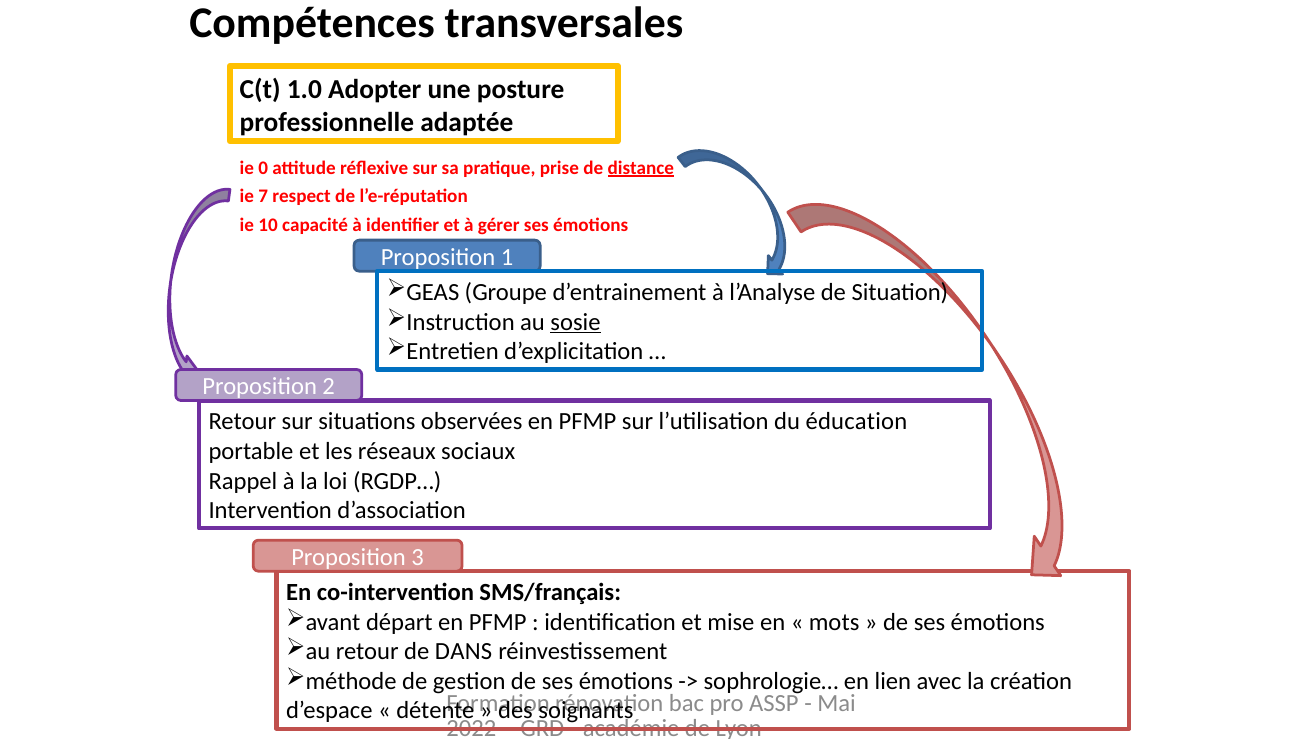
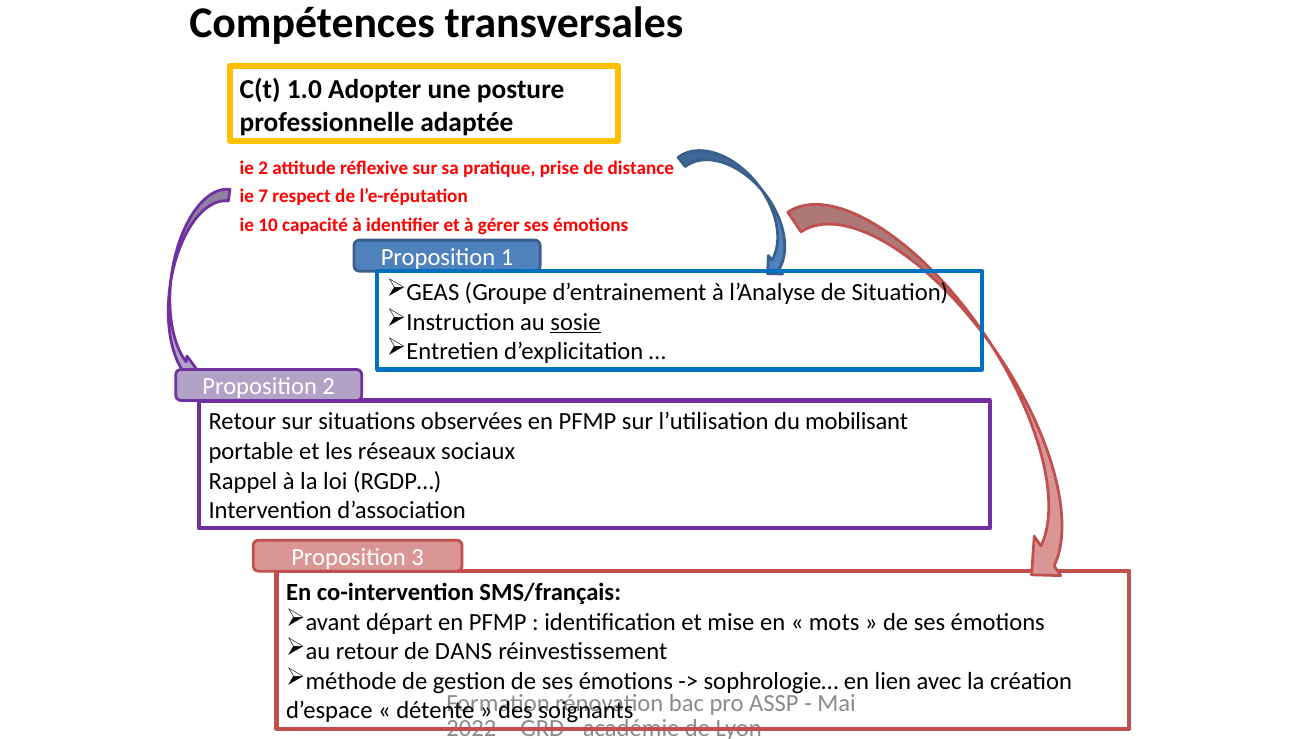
ie 0: 0 -> 2
distance underline: present -> none
éducation: éducation -> mobilisant
